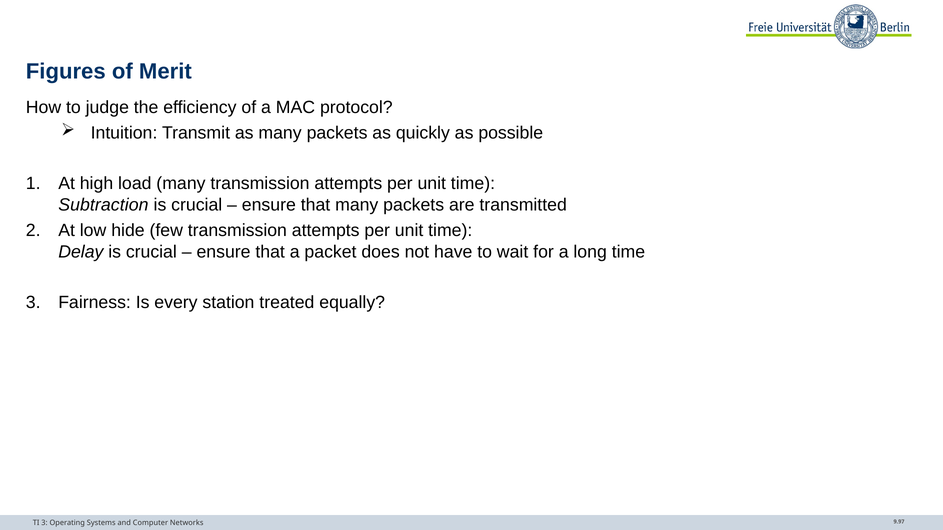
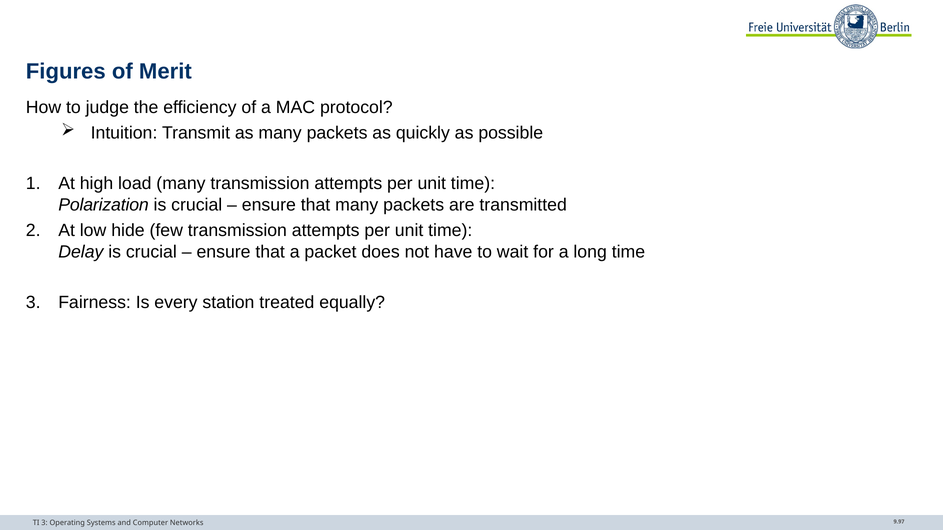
Subtraction: Subtraction -> Polarization
